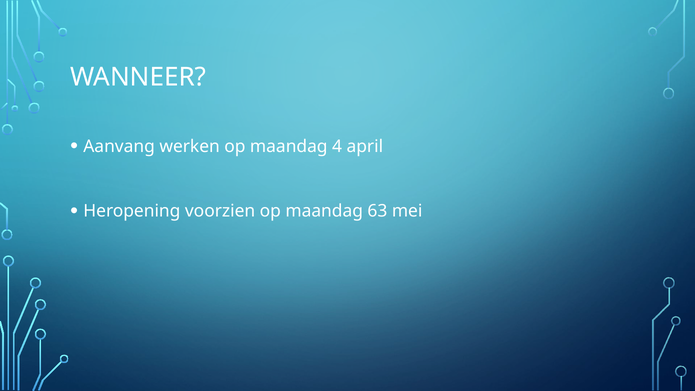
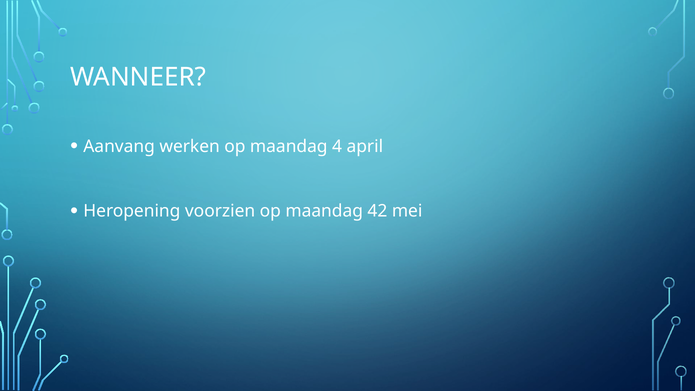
63: 63 -> 42
